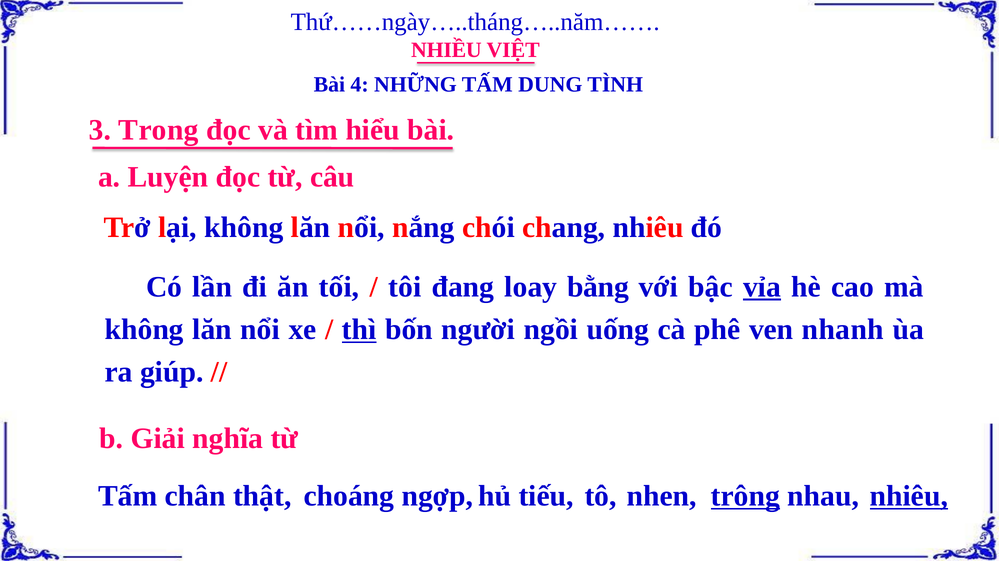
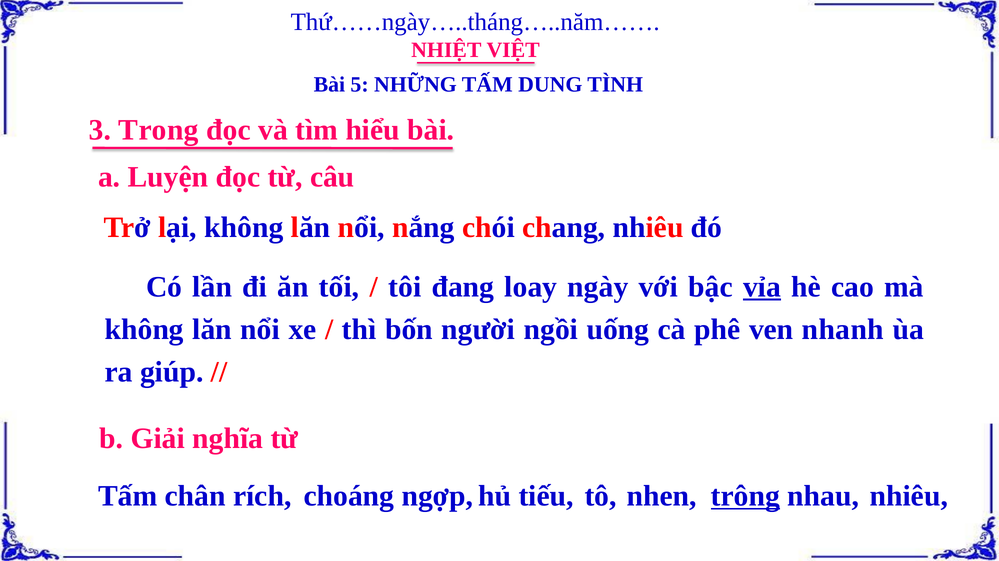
NHIỀU: NHIỀU -> NHIỆT
4: 4 -> 5
bằng: bằng -> ngày
thì underline: present -> none
thật: thật -> rích
nhiêu at (909, 496) underline: present -> none
